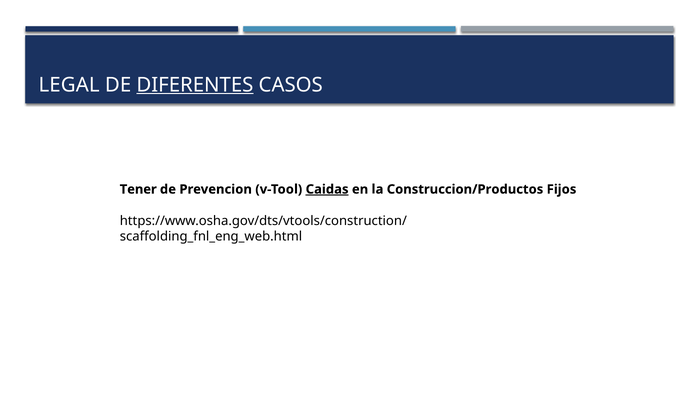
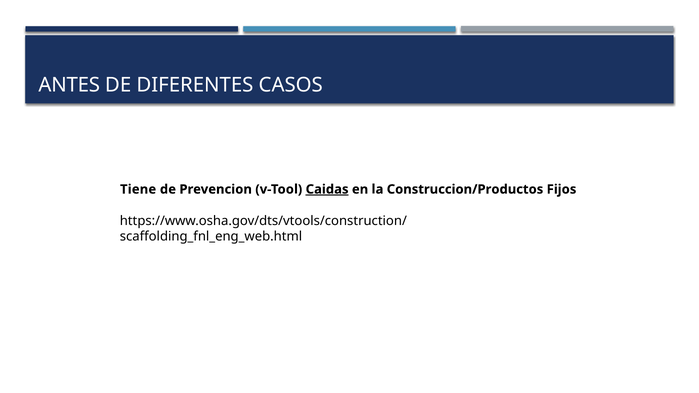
LEGAL: LEGAL -> ANTES
DIFERENTES underline: present -> none
Tener: Tener -> Tiene
